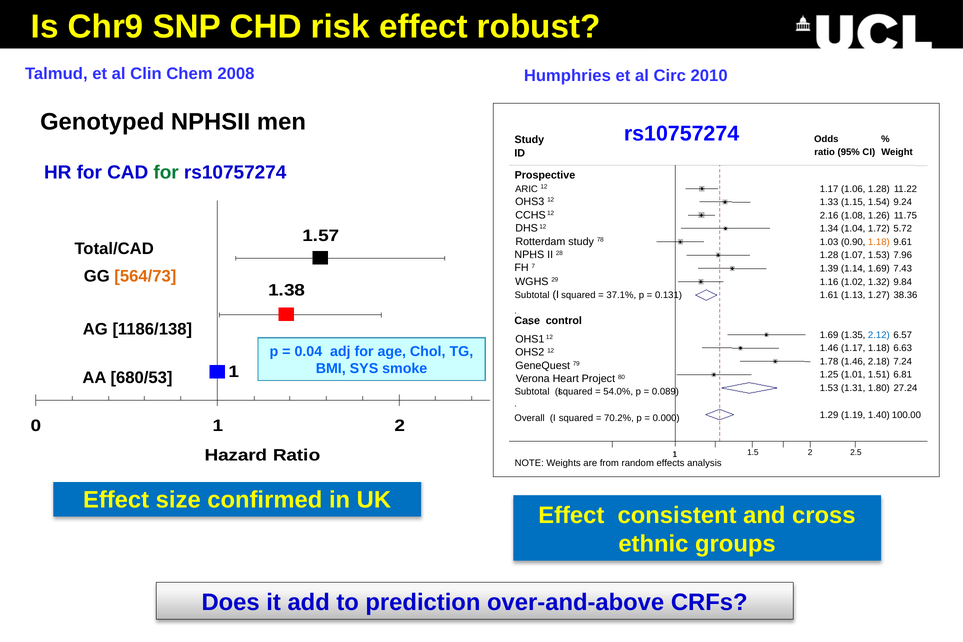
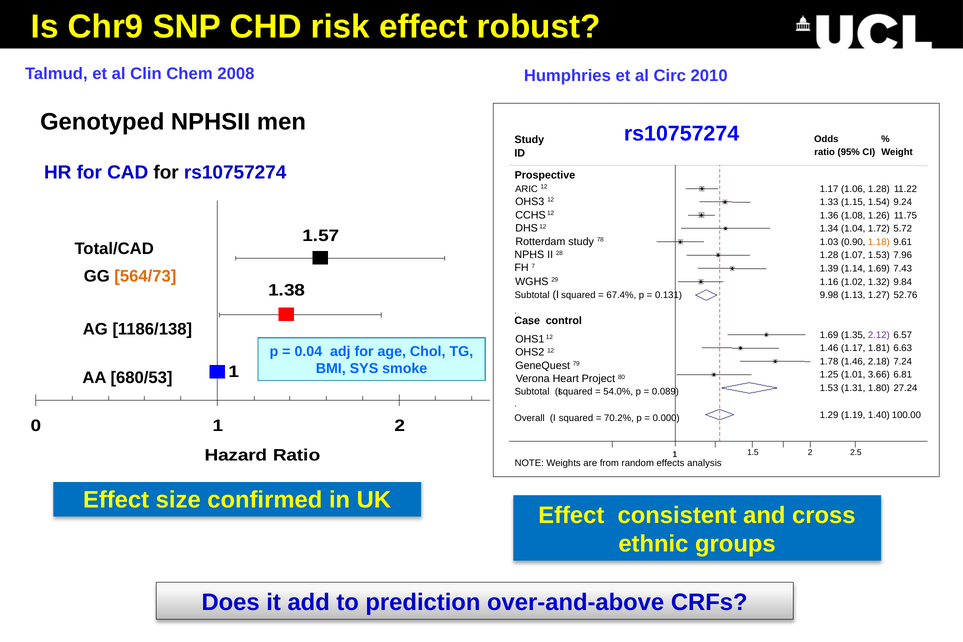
for at (166, 173) colour: green -> black
2.16: 2.16 -> 1.36
1.61: 1.61 -> 9.98
38.36: 38.36 -> 52.76
37.1%: 37.1% -> 67.4%
2.12 colour: blue -> purple
1.17 1.18: 1.18 -> 1.81
1.51: 1.51 -> 3.66
